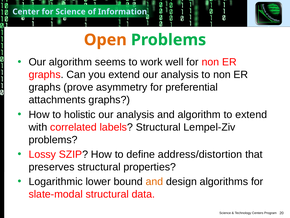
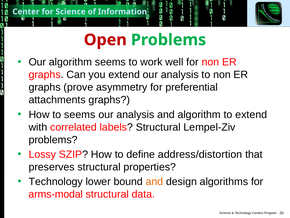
Open colour: orange -> red
to holistic: holistic -> seems
Logarithmic at (56, 181): Logarithmic -> Technology
slate-modal: slate-modal -> arms-modal
